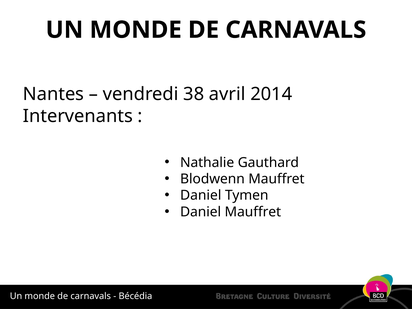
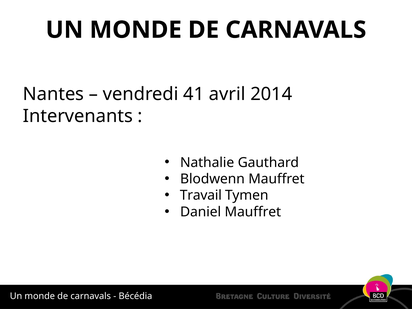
38: 38 -> 41
Daniel at (201, 195): Daniel -> Travail
